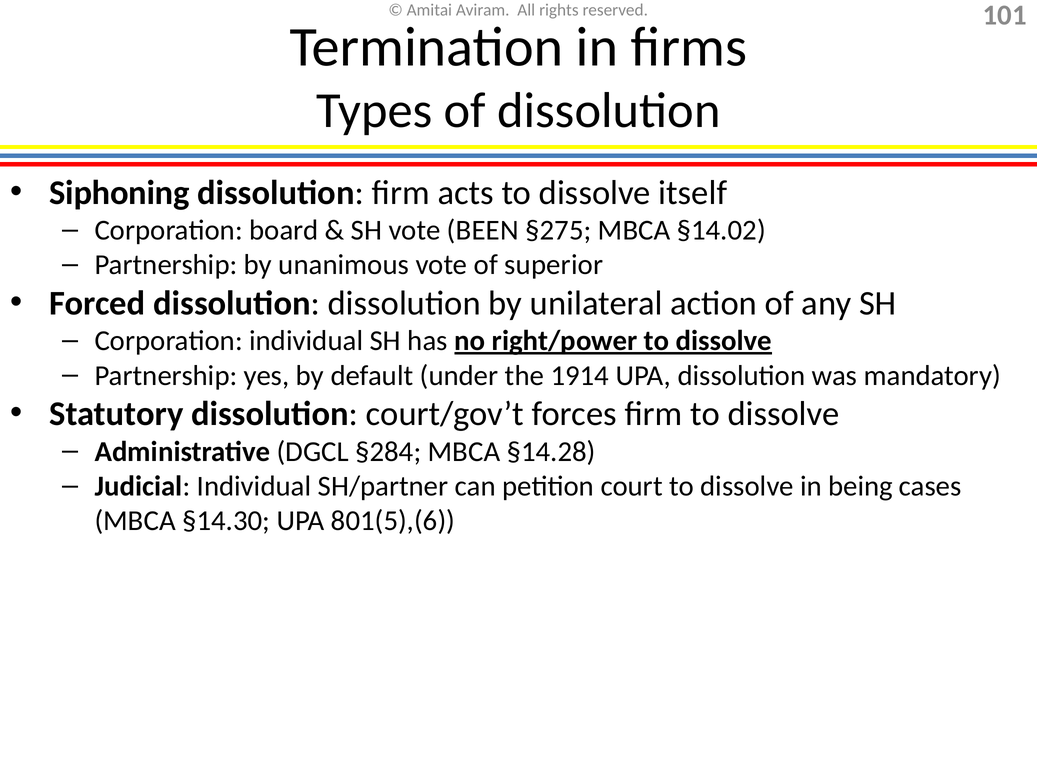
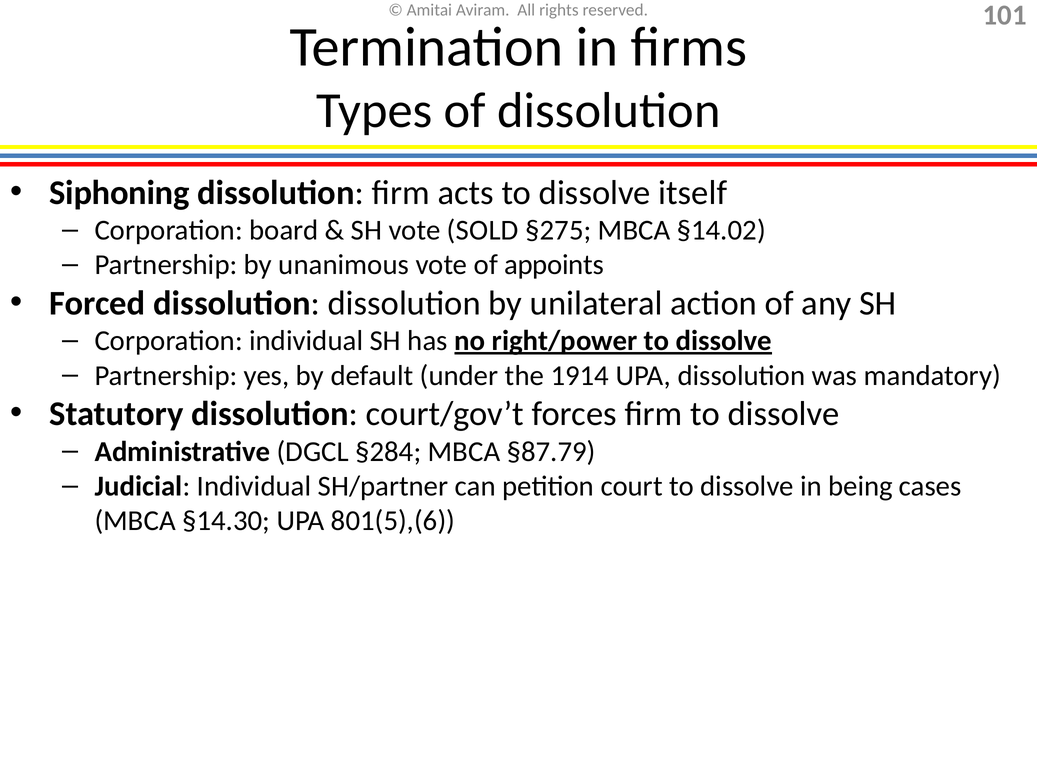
BEEN: BEEN -> SOLD
superior: superior -> appoints
§14.28: §14.28 -> §87.79
